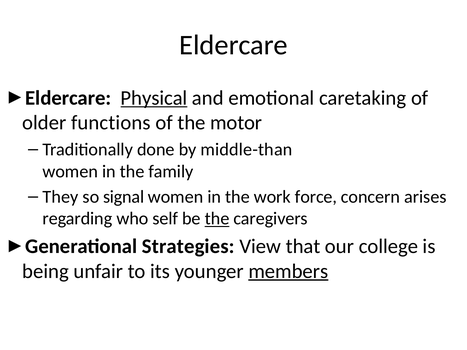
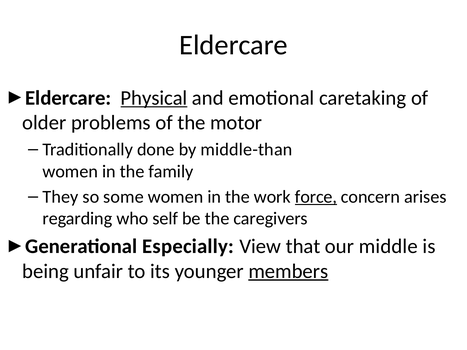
functions: functions -> problems
signal: signal -> some
force underline: none -> present
the at (217, 219) underline: present -> none
Strategies: Strategies -> Especially
college: college -> middle
